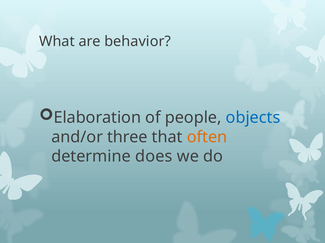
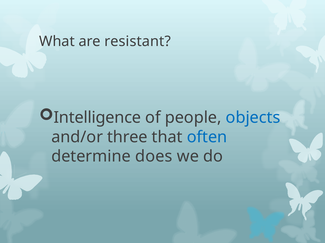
behavior: behavior -> resistant
Elaboration: Elaboration -> Intelligence
often colour: orange -> blue
